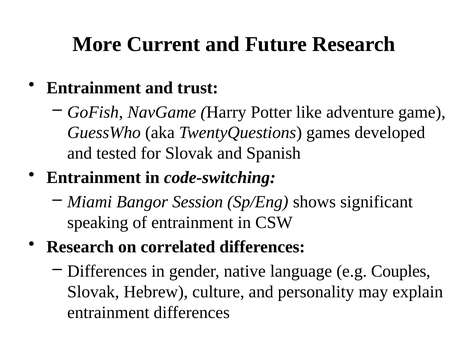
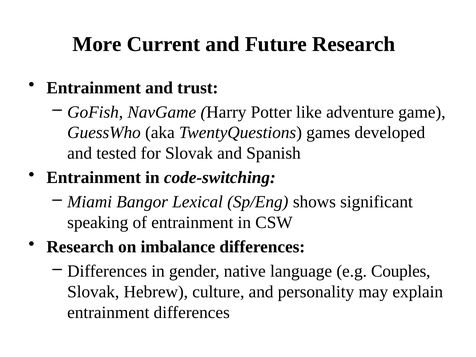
Session: Session -> Lexical
correlated: correlated -> imbalance
